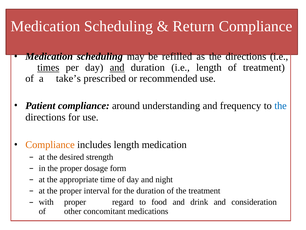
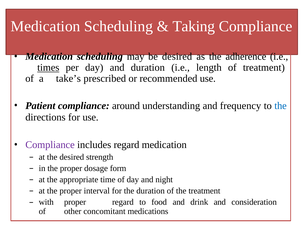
Return: Return -> Taking
be refilled: refilled -> desired
as the directions: directions -> adherence
and at (117, 67) underline: present -> none
Compliance at (50, 145) colour: orange -> purple
includes length: length -> regard
